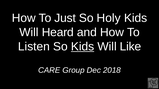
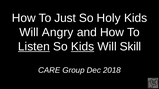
Heard: Heard -> Angry
Listen underline: none -> present
Like: Like -> Skill
